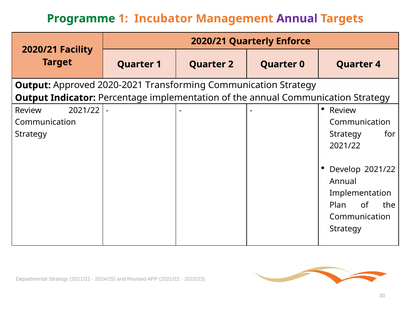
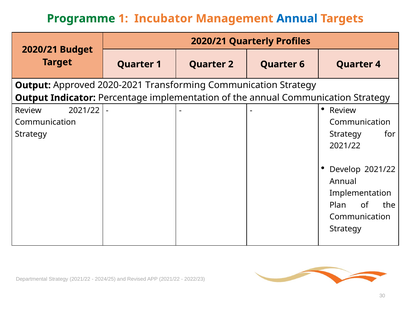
Annual at (297, 19) colour: purple -> blue
Enforce: Enforce -> Profiles
Facility: Facility -> Budget
0: 0 -> 6
